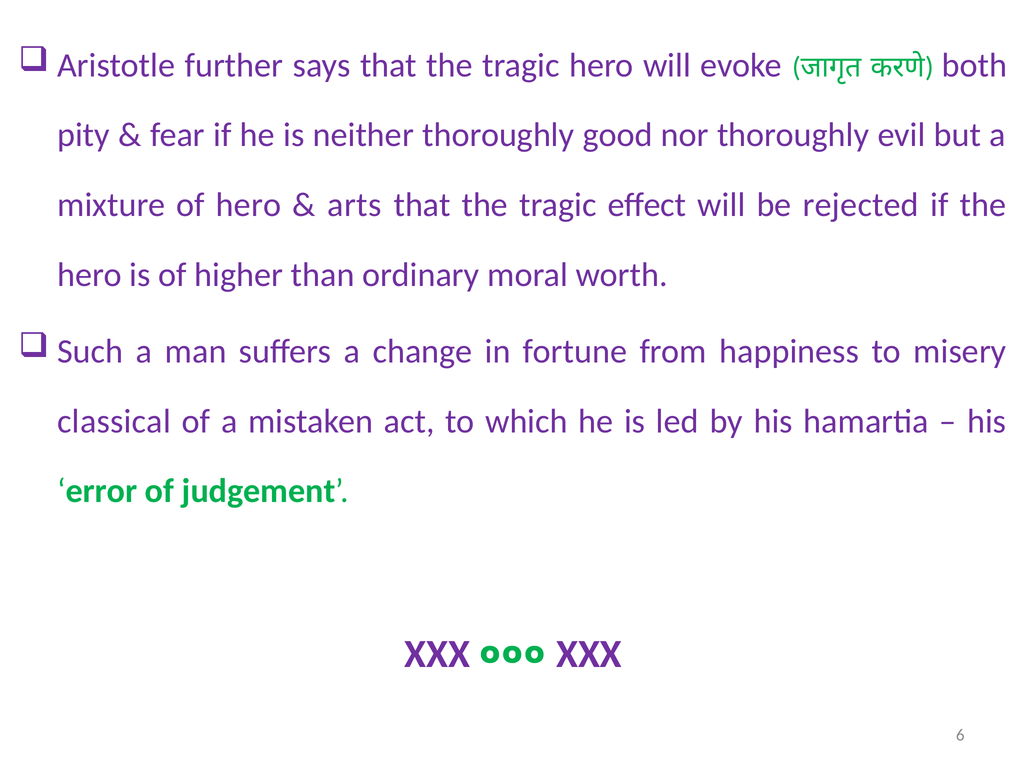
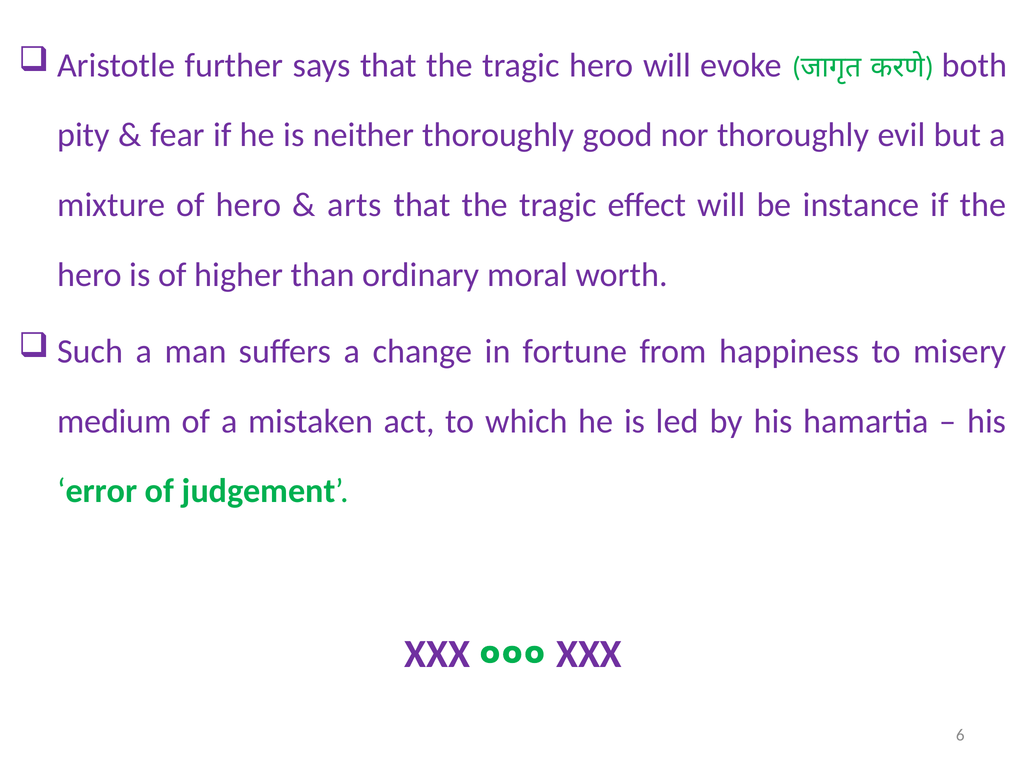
rejected: rejected -> instance
classical: classical -> medium
